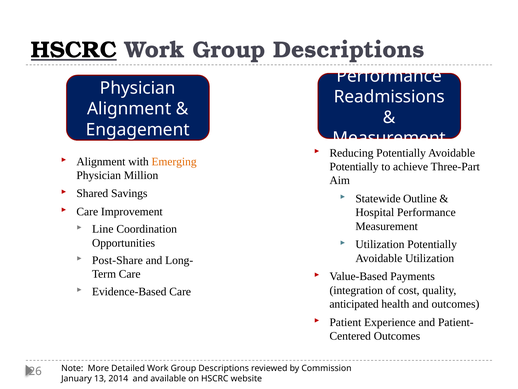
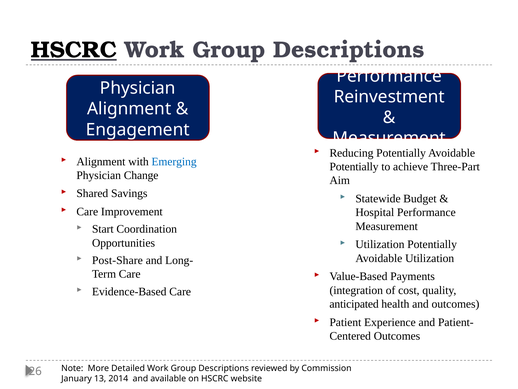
Readmissions: Readmissions -> Reinvestment
Emerging colour: orange -> blue
Million: Million -> Change
Outline: Outline -> Budget
Line: Line -> Start
